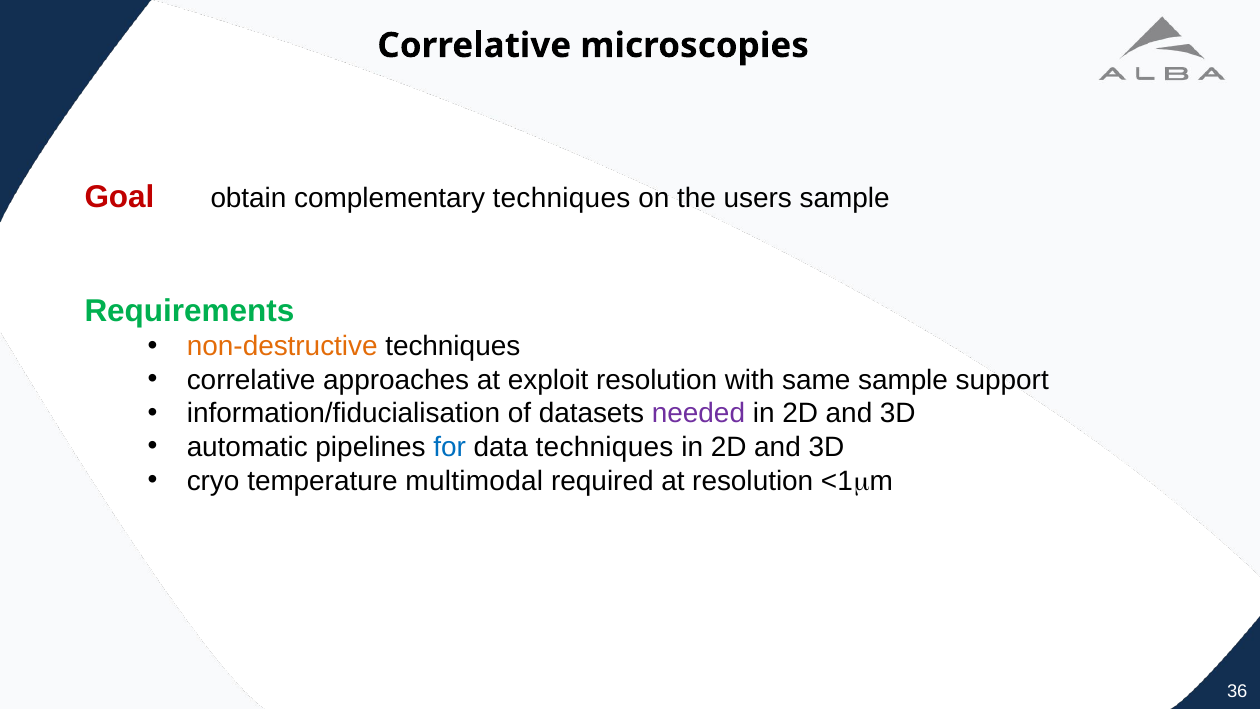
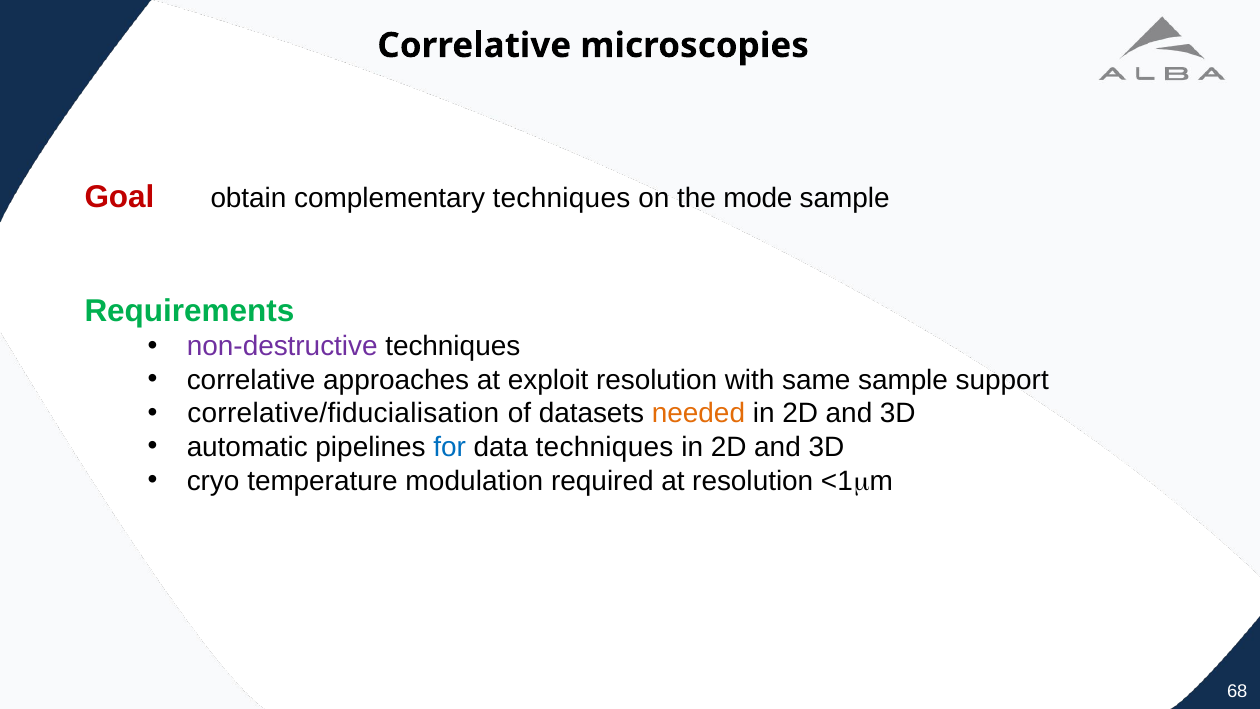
users: users -> mode
non-destructive colour: orange -> purple
information/fiducialisation: information/fiducialisation -> correlative/fiducialisation
needed colour: purple -> orange
multimodal: multimodal -> modulation
36: 36 -> 68
